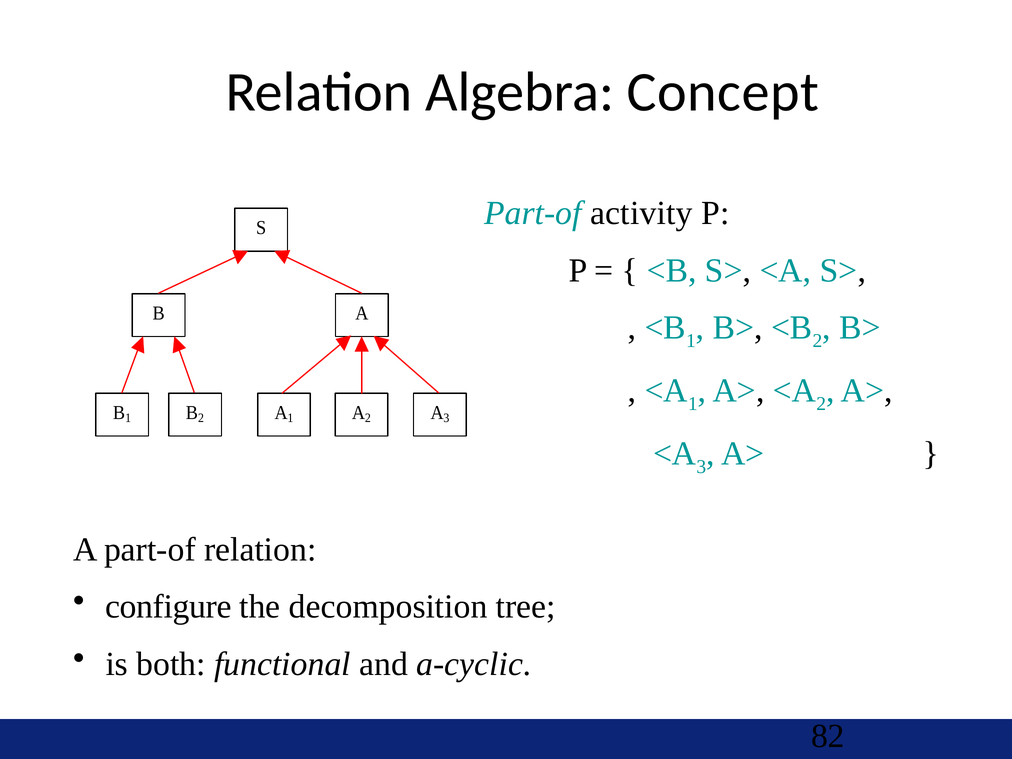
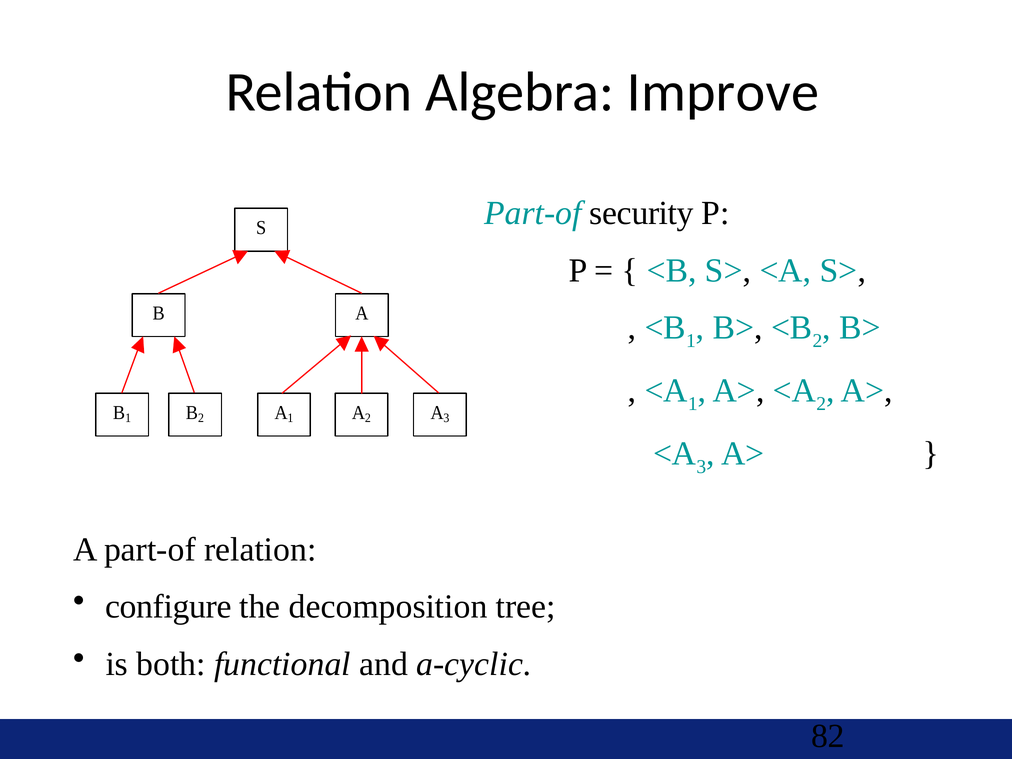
Concept: Concept -> Improve
activity: activity -> security
